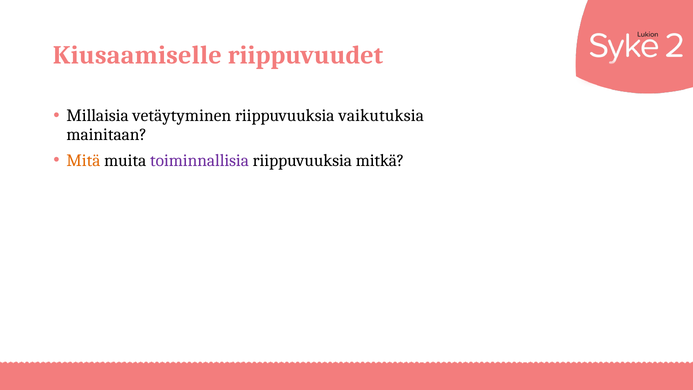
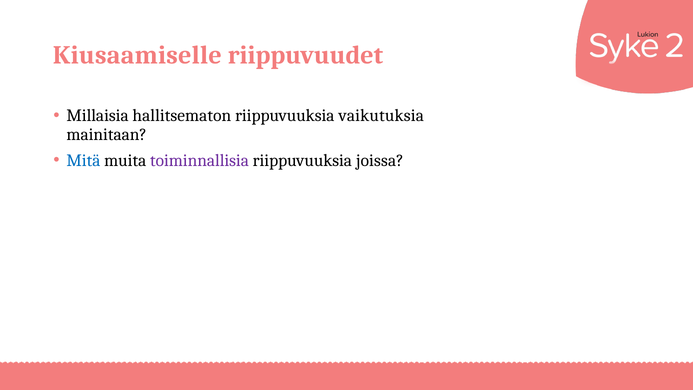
vetäytyminen: vetäytyminen -> hallitsematon
Mitä colour: orange -> blue
mitkä: mitkä -> joissa
